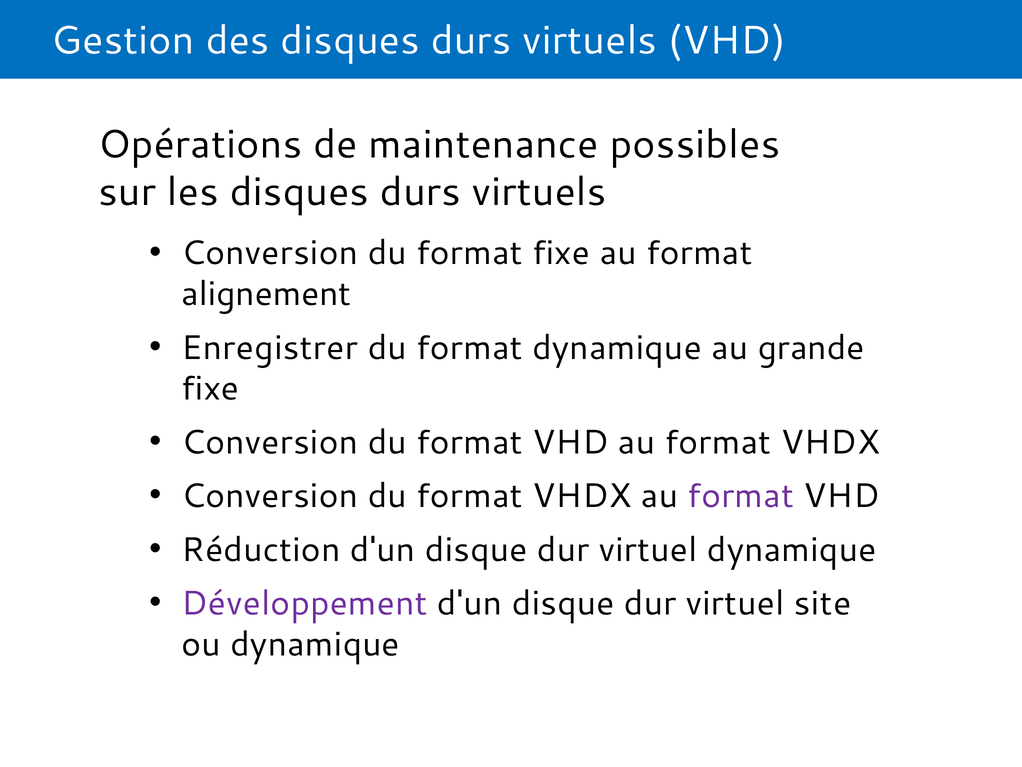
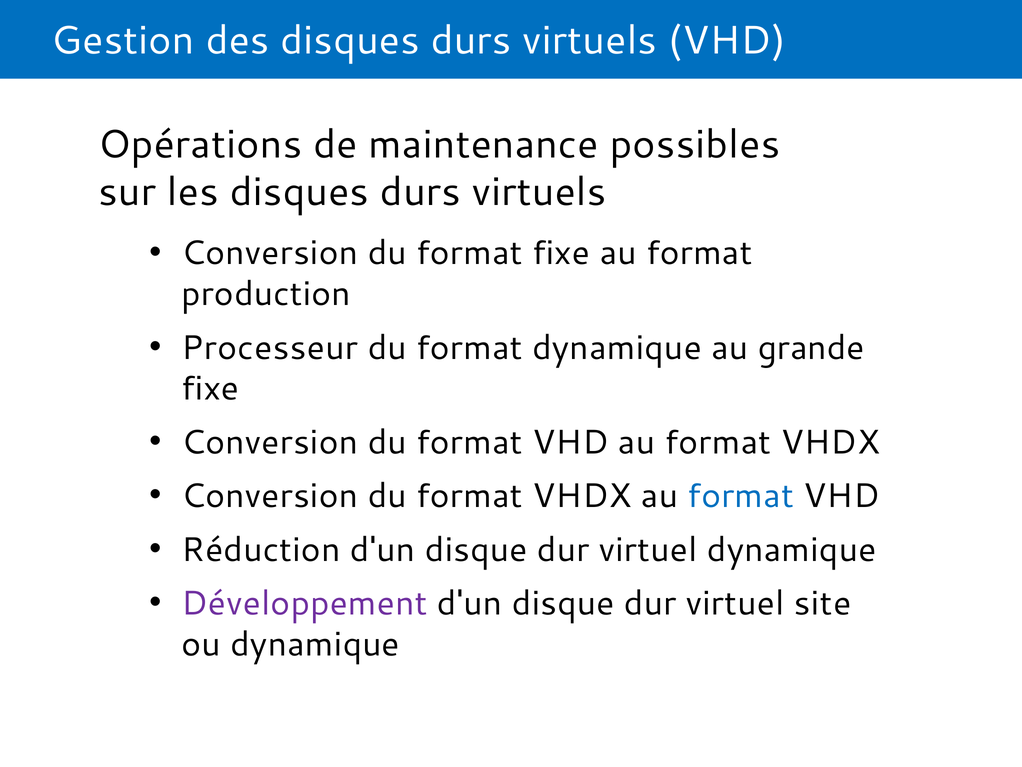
alignement: alignement -> production
Enregistrer: Enregistrer -> Processeur
format at (741, 496) colour: purple -> blue
